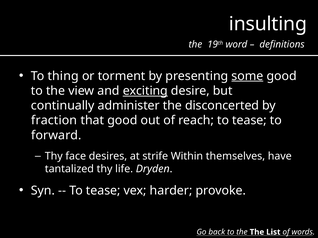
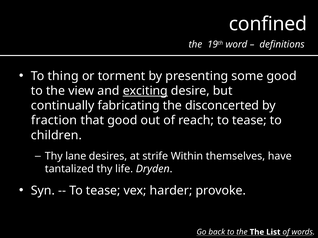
insulting: insulting -> confined
some underline: present -> none
administer: administer -> fabricating
forward: forward -> children
face: face -> lane
